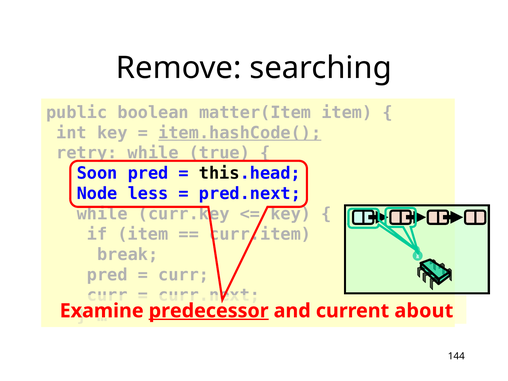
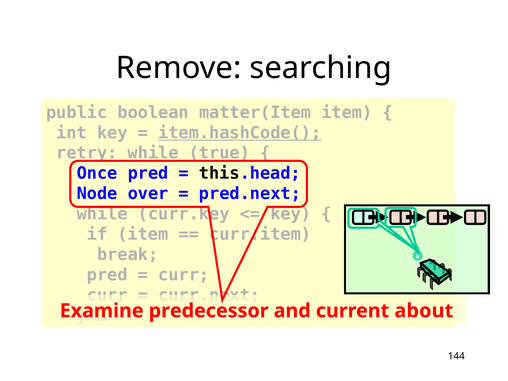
Soon: Soon -> Once
less: less -> over
predecessor underline: present -> none
